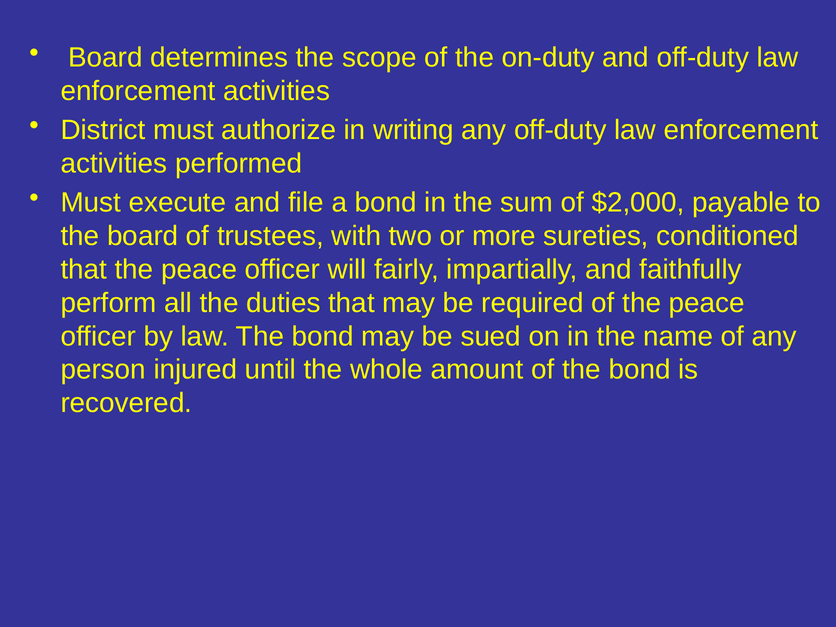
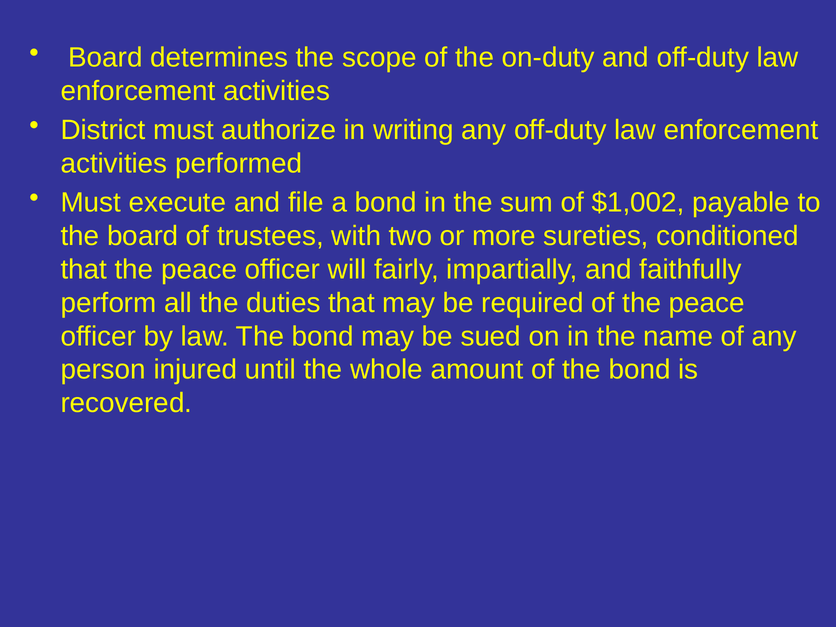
$2,000: $2,000 -> $1,002
